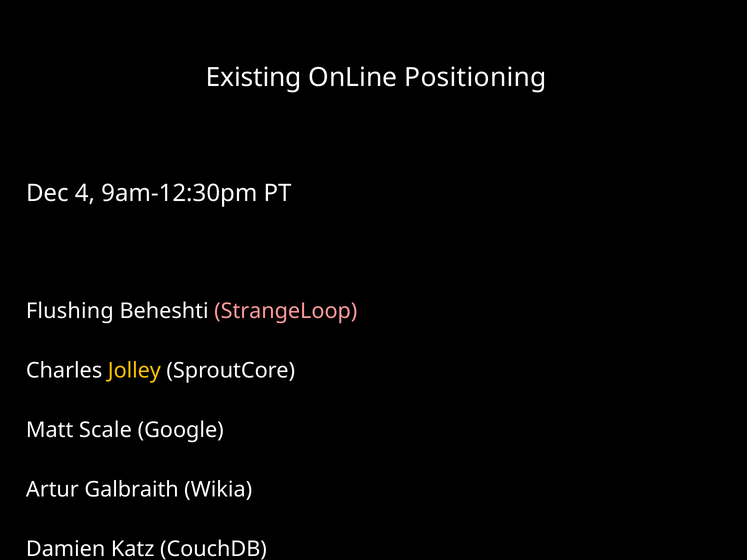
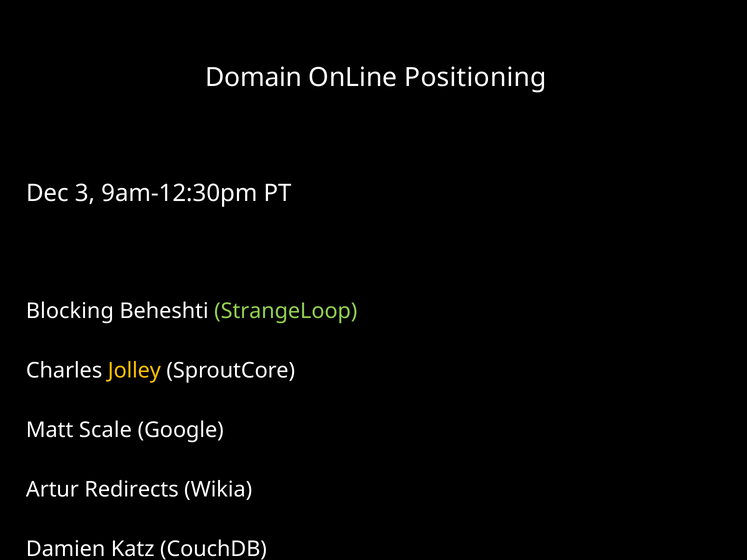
Existing: Existing -> Domain
4: 4 -> 3
Flushing: Flushing -> Blocking
StrangeLoop colour: pink -> light green
Galbraith: Galbraith -> Redirects
